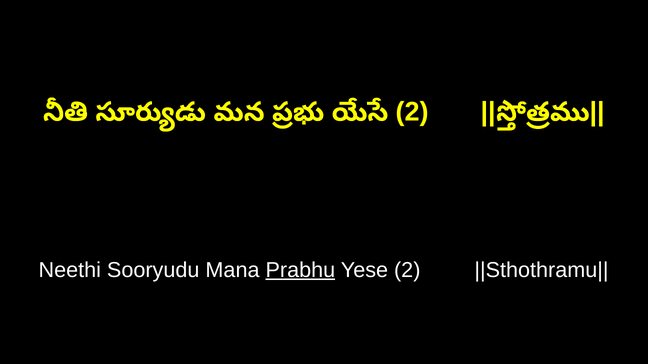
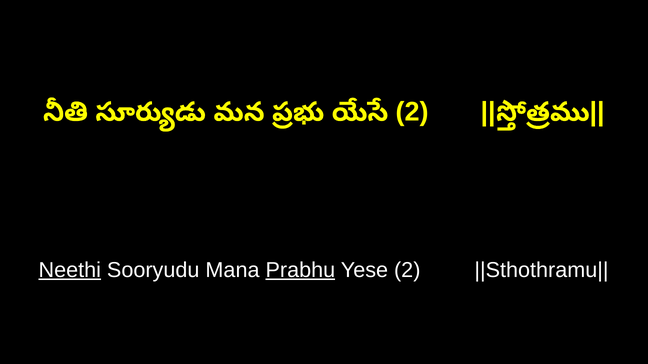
Neethi underline: none -> present
